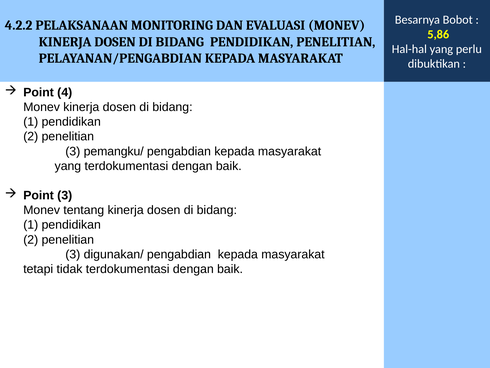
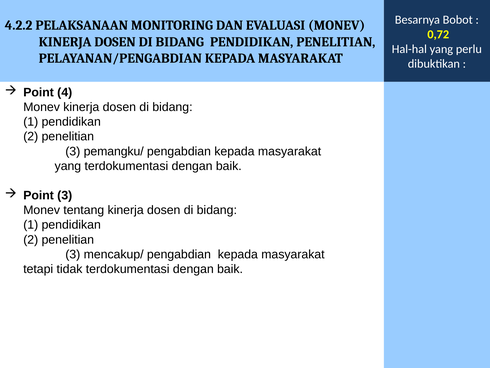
5,86: 5,86 -> 0,72
digunakan/: digunakan/ -> mencakup/
